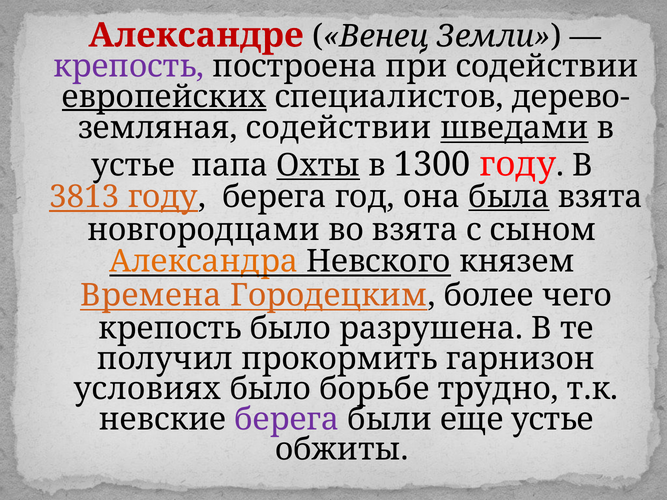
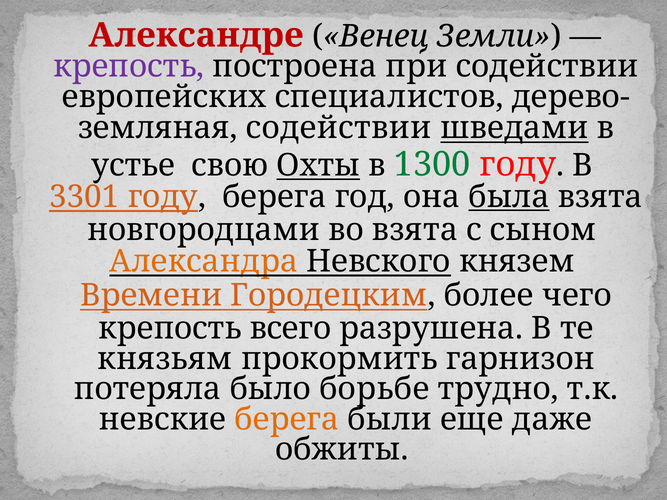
европейских underline: present -> none
папа: папа -> свою
1300 colour: black -> green
3813: 3813 -> 3301
Времена: Времена -> Времени
крепость было: было -> всего
получил: получил -> князьям
условиях: условиях -> потеряла
берега at (287, 419) colour: purple -> orange
еще устье: устье -> даже
